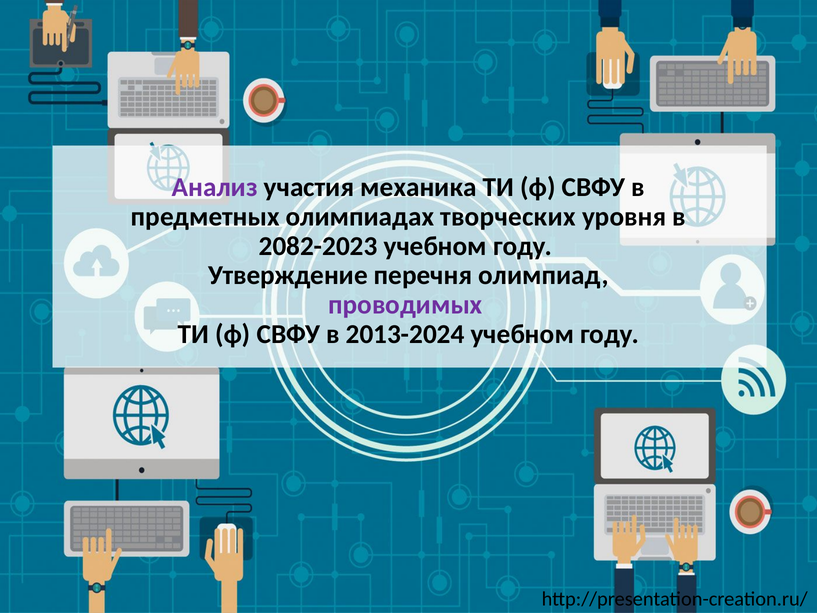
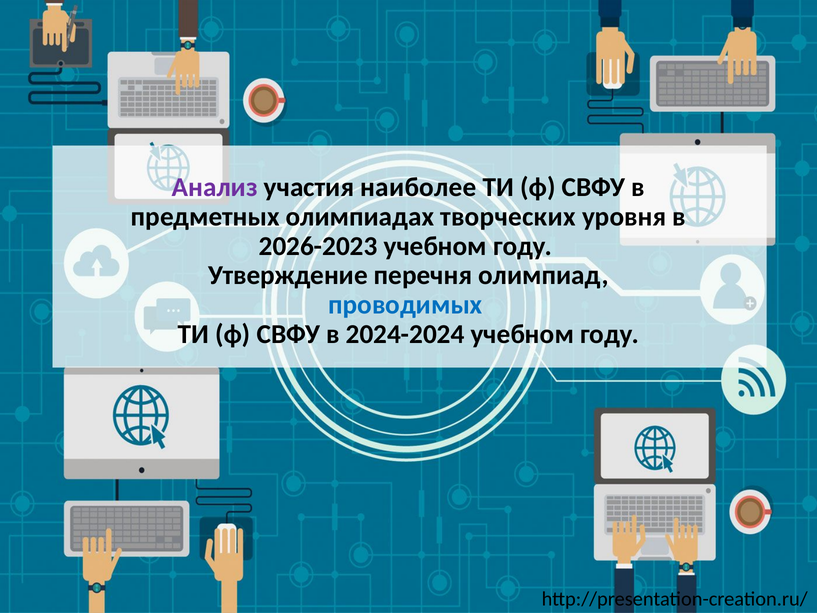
механика: механика -> наиболее
2082-2023: 2082-2023 -> 2026-2023
проводимых colour: purple -> blue
2013-2024: 2013-2024 -> 2024-2024
